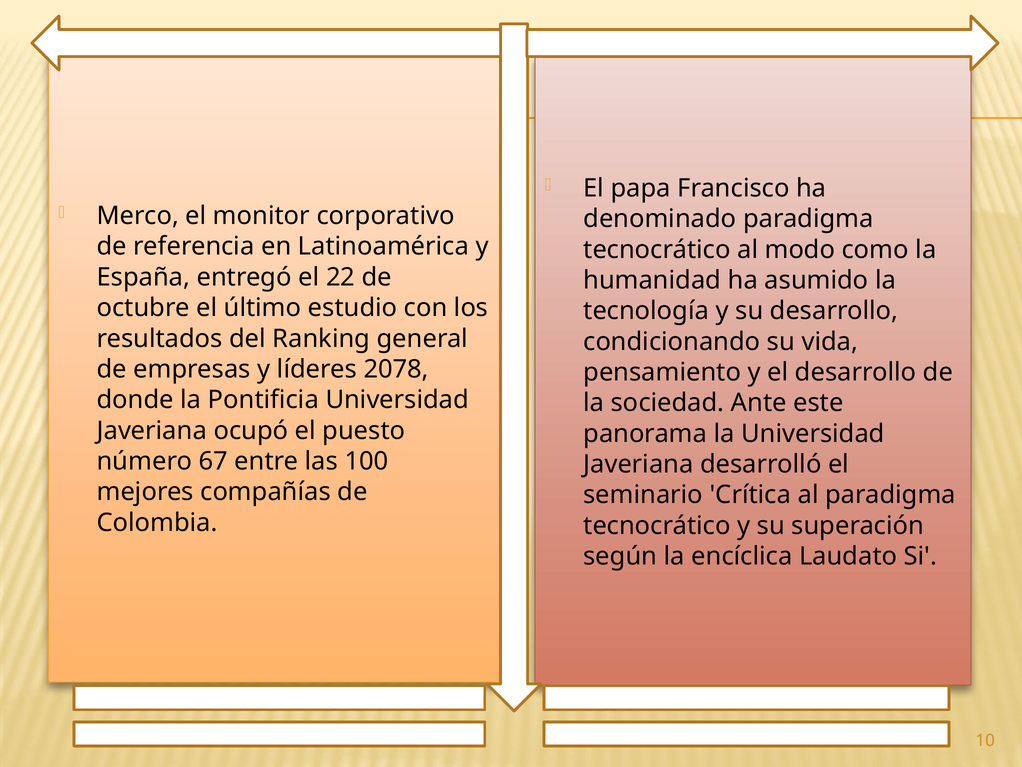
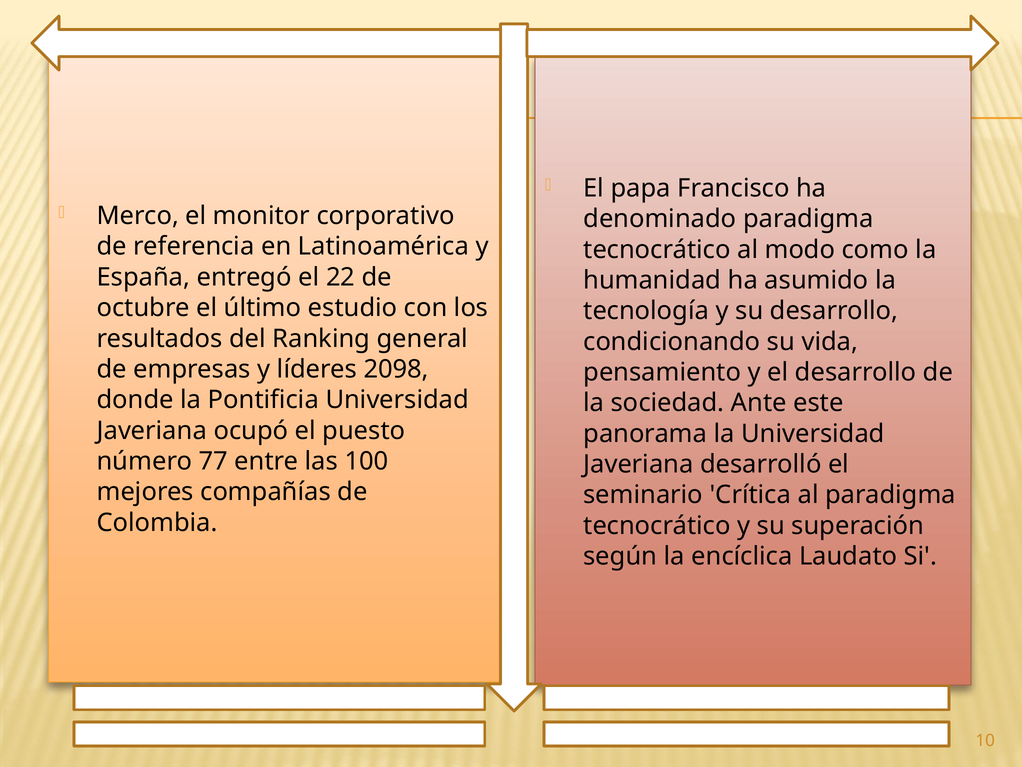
2078: 2078 -> 2098
67: 67 -> 77
